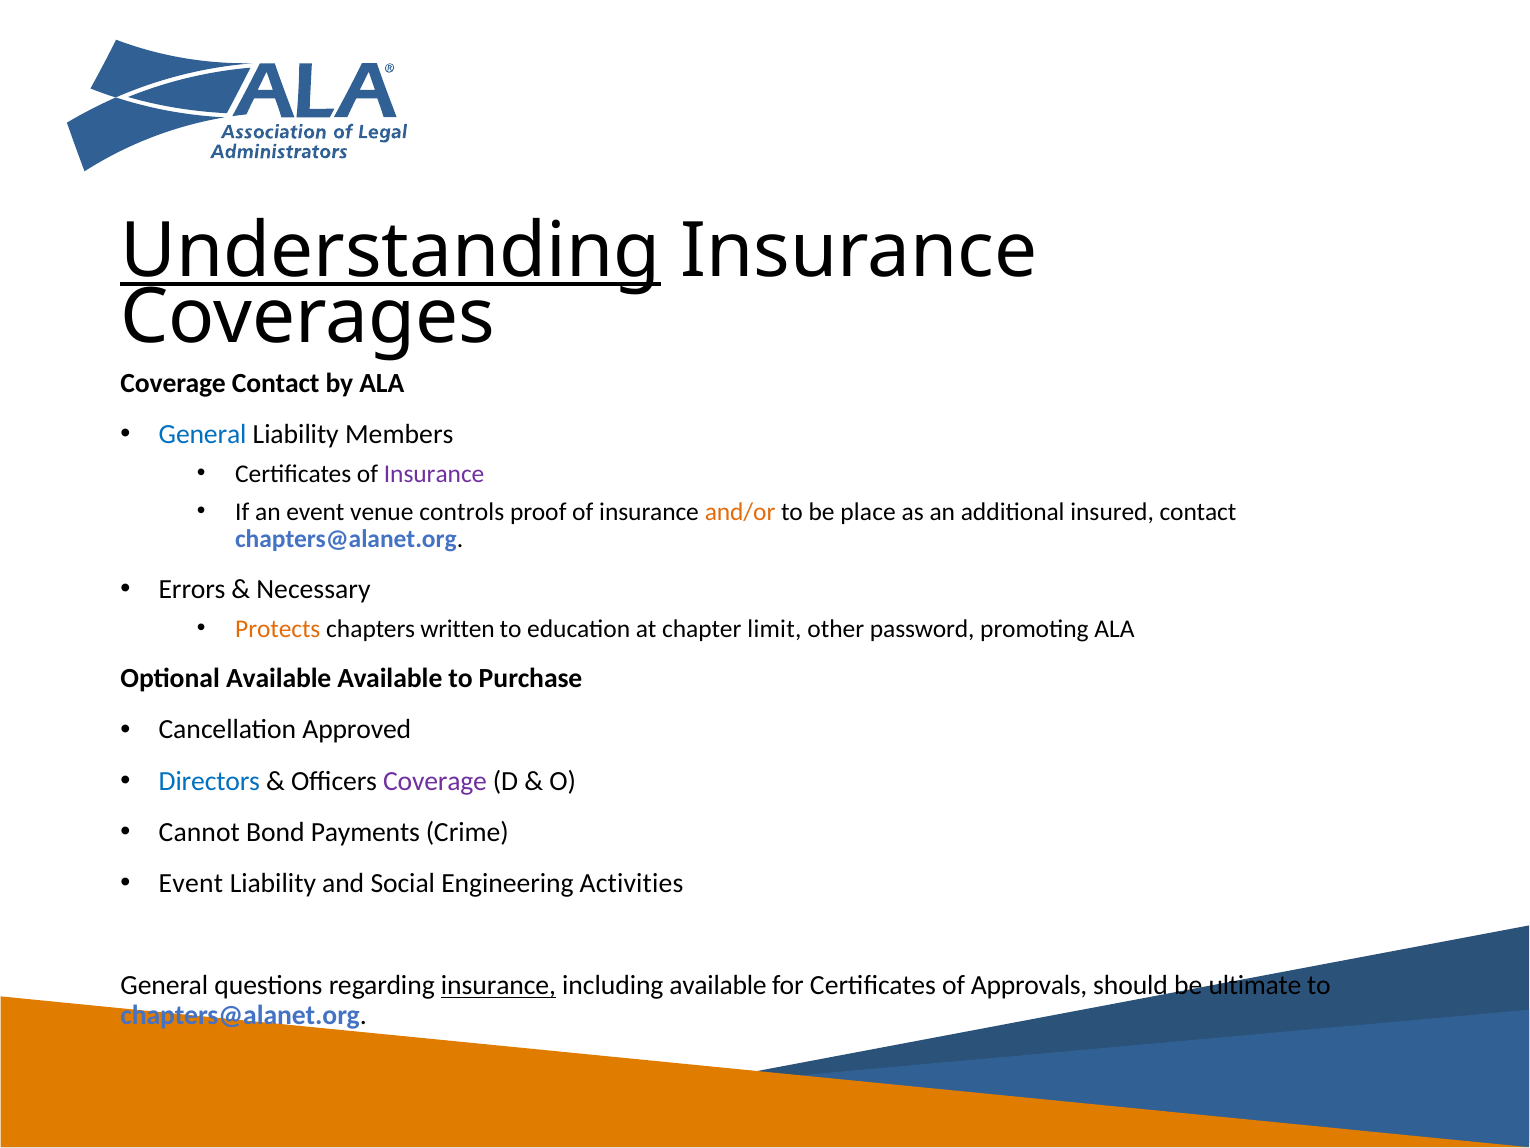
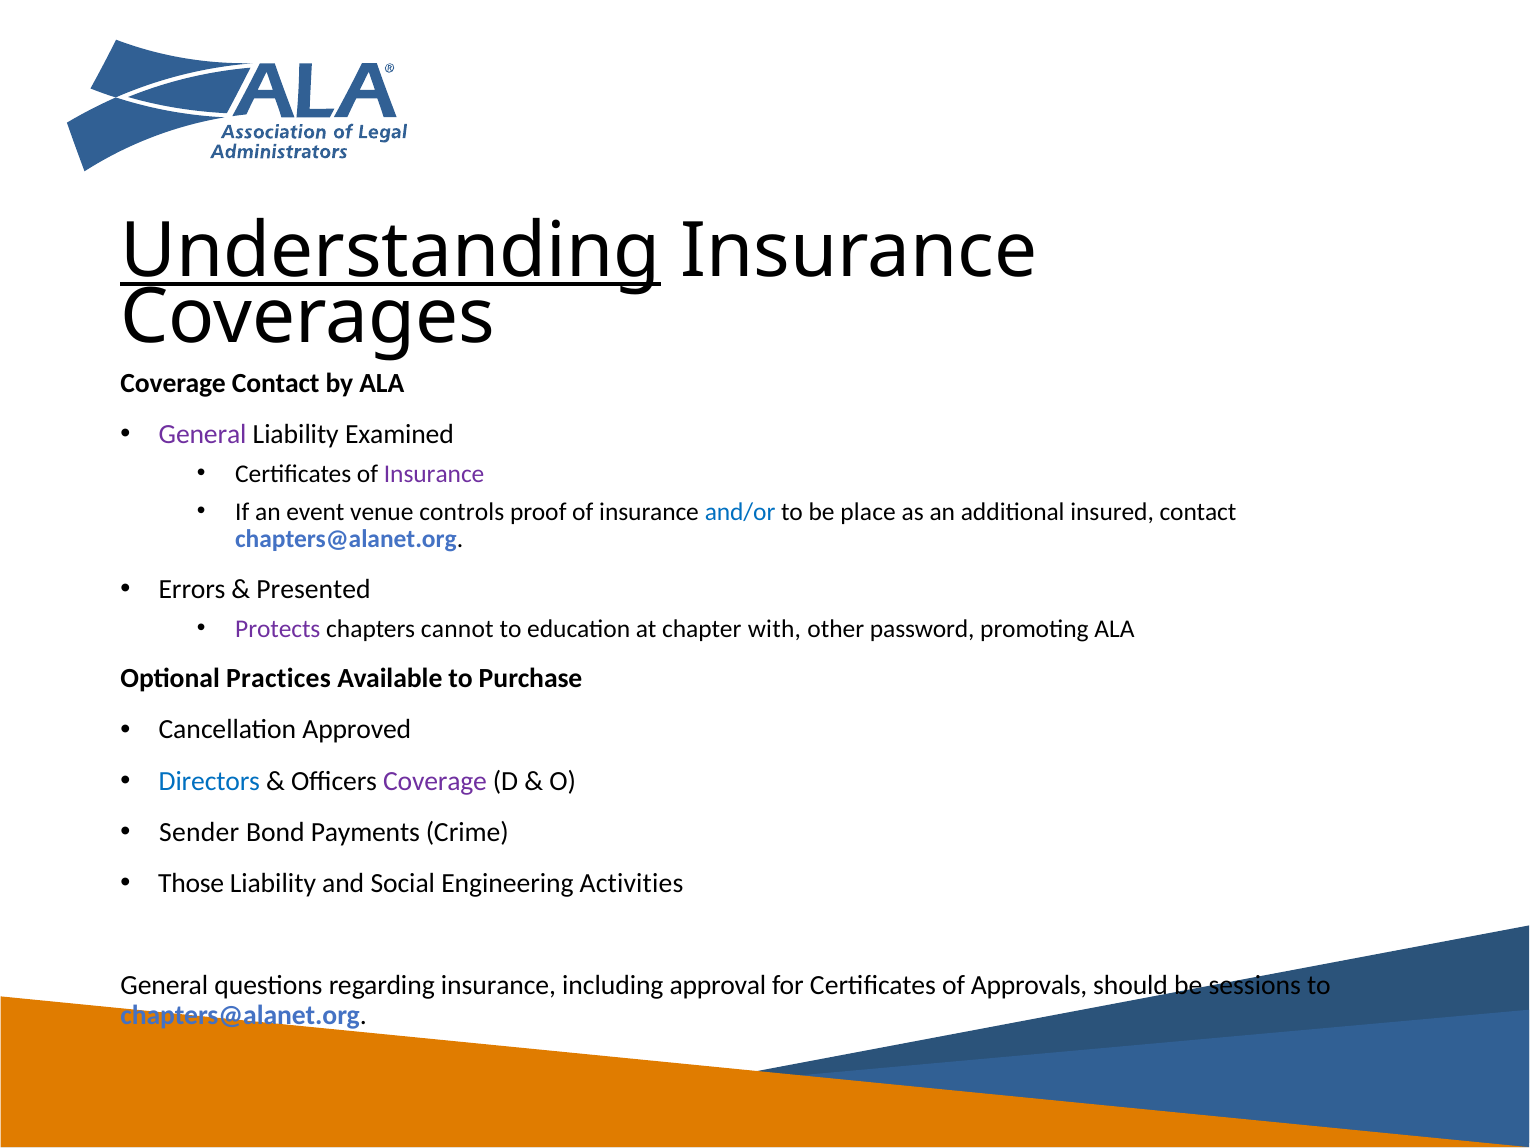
General at (203, 434) colour: blue -> purple
Members: Members -> Examined
and/or colour: orange -> blue
Necessary: Necessary -> Presented
Protects colour: orange -> purple
written: written -> cannot
limit: limit -> with
Optional Available: Available -> Practices
Cannot: Cannot -> Sender
Event at (191, 883): Event -> Those
insurance at (498, 985) underline: present -> none
including available: available -> approval
ultimate: ultimate -> sessions
